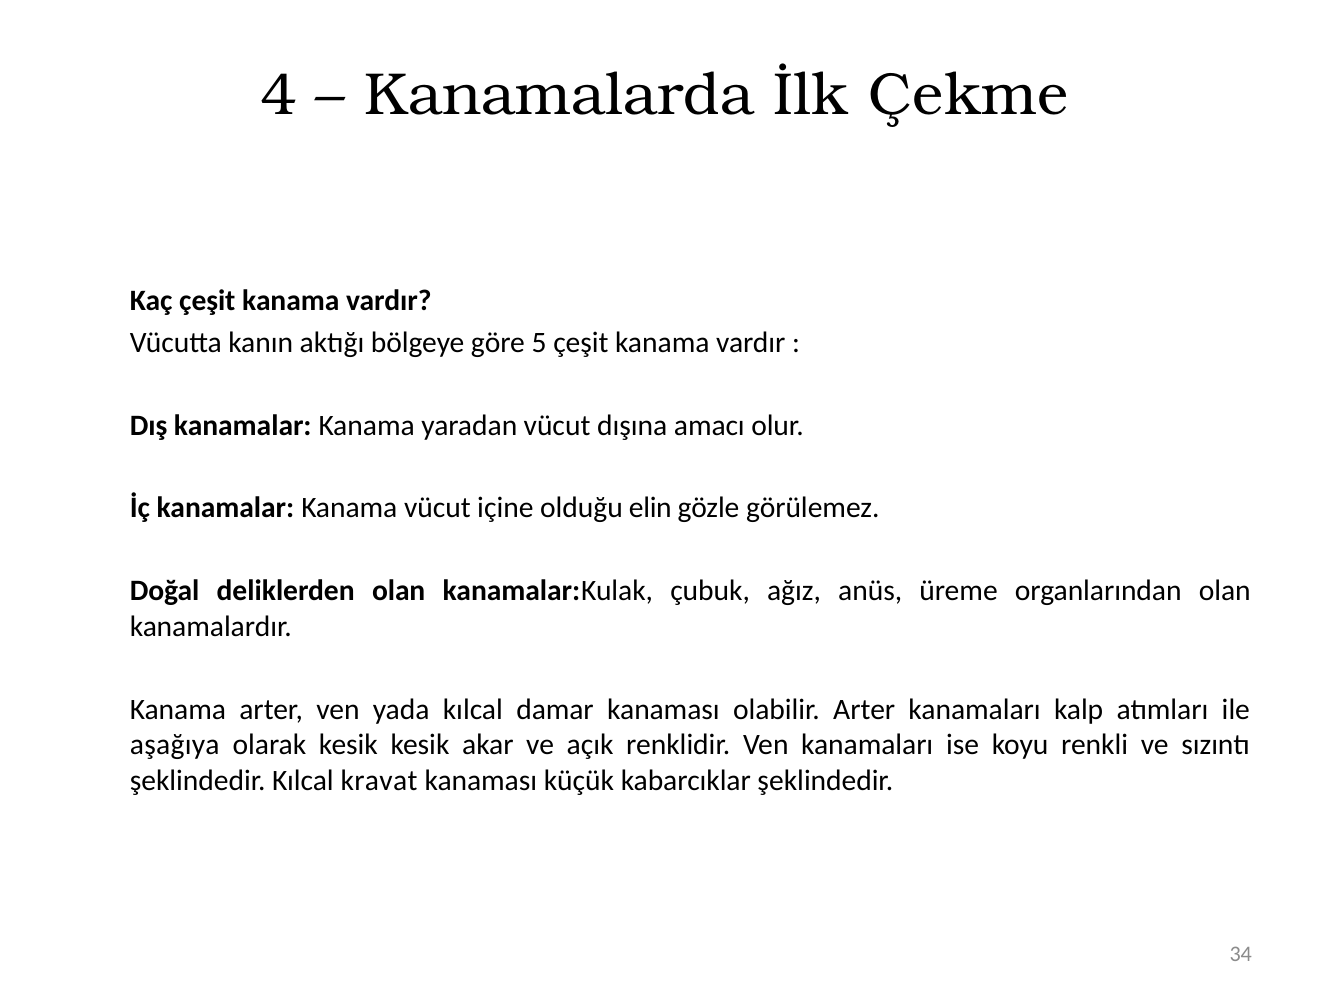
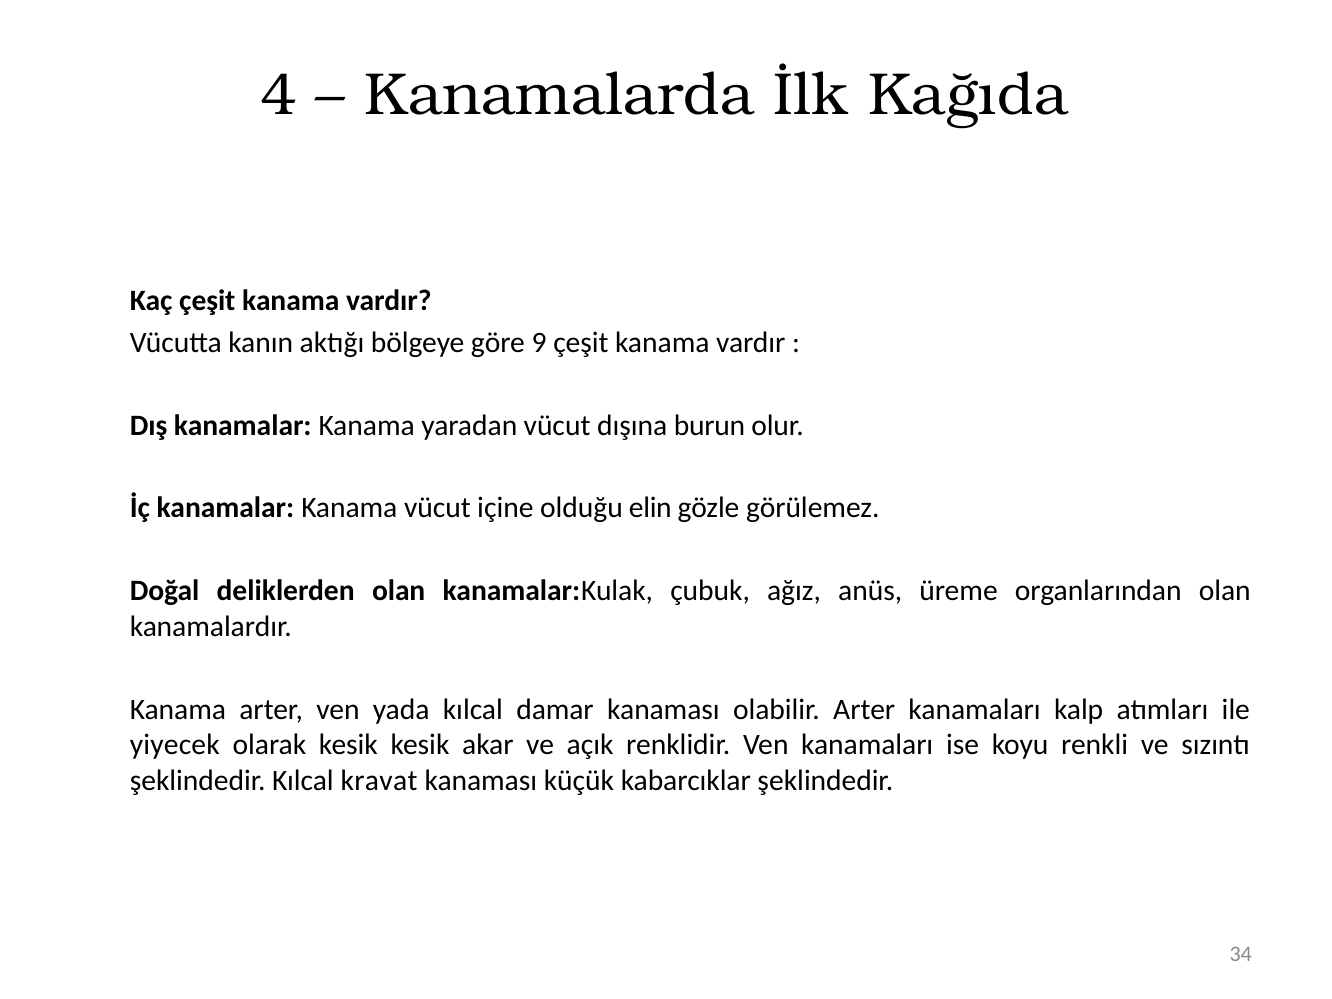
Çekme: Çekme -> Kağıda
5: 5 -> 9
amacı: amacı -> burun
aşağıya: aşağıya -> yiyecek
